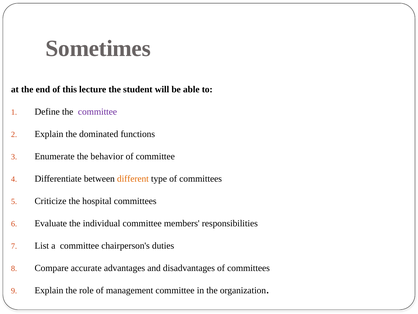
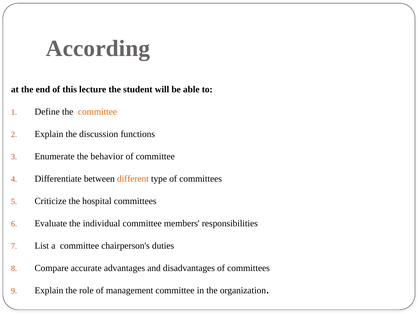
Sometimes: Sometimes -> According
committee at (98, 112) colour: purple -> orange
dominated: dominated -> discussion
